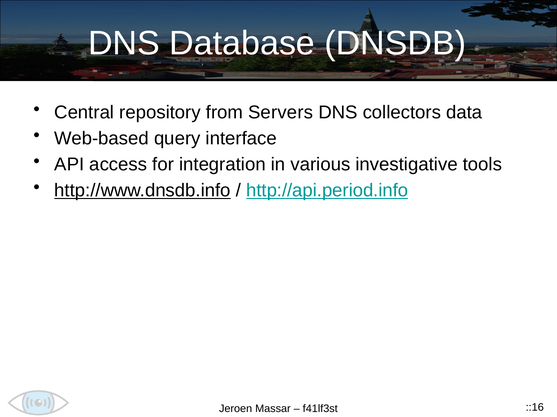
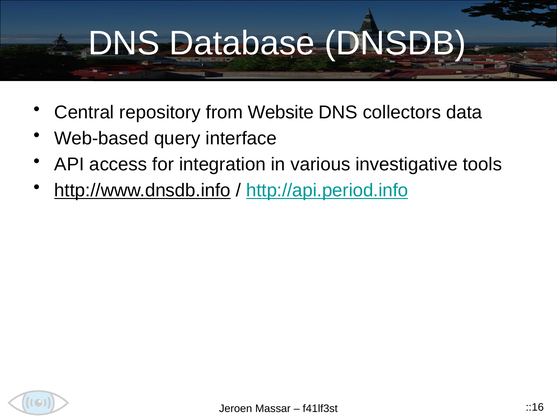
Servers: Servers -> Website
